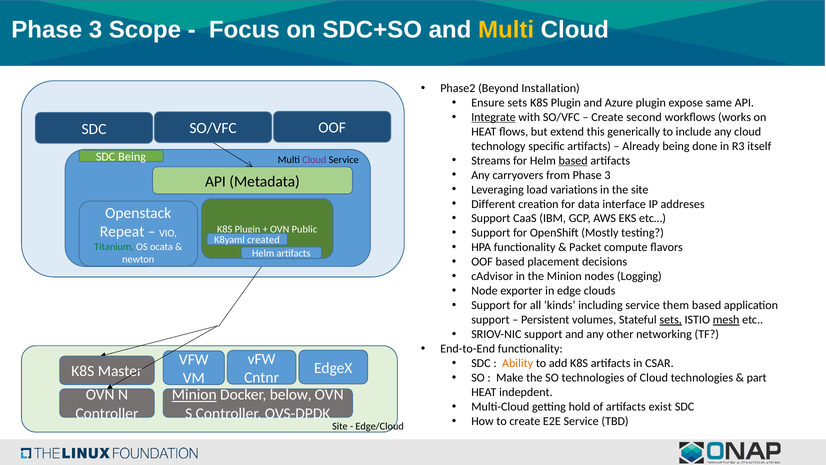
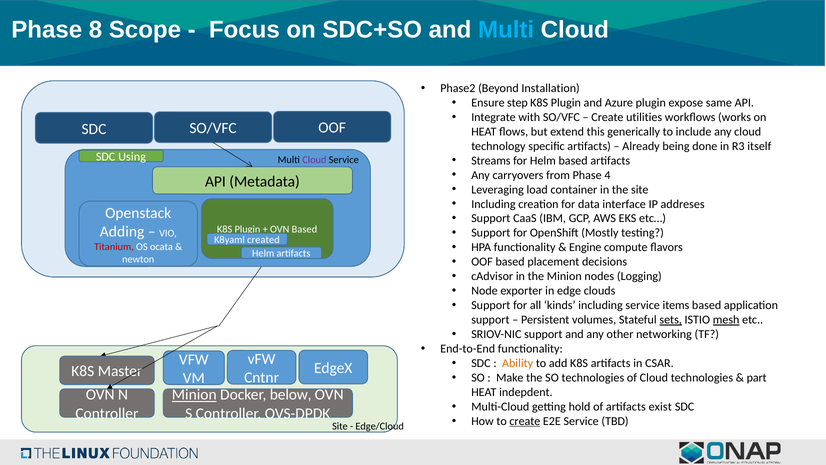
3 at (96, 30): 3 -> 8
Multi at (506, 30) colour: yellow -> light blue
Ensure sets: sets -> step
Integrate underline: present -> none
second: second -> utilities
SDC Being: Being -> Using
based at (573, 160) underline: present -> none
from Phase 3: 3 -> 4
variations: variations -> container
Different at (493, 204): Different -> Including
Public at (304, 229): Public -> Based
Repeat: Repeat -> Adding
Packet: Packet -> Engine
Titanium colour: green -> red
them: them -> items
create at (525, 421) underline: none -> present
